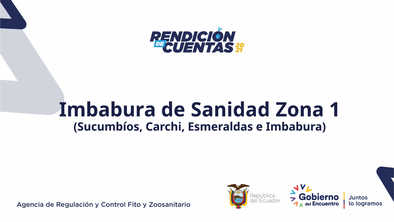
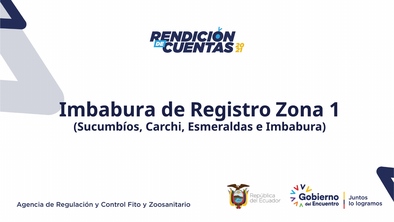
Sanidad: Sanidad -> Registro
